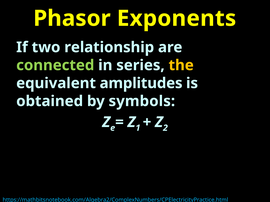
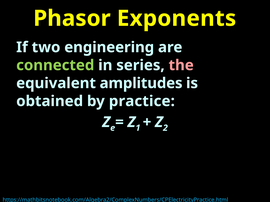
relationship: relationship -> engineering
the colour: yellow -> pink
symbols: symbols -> practice
